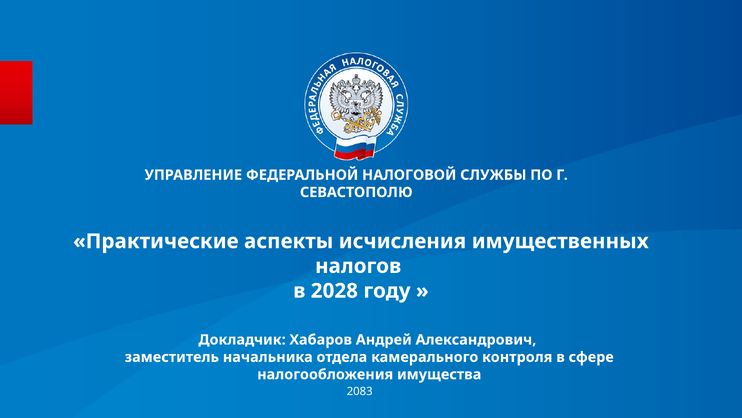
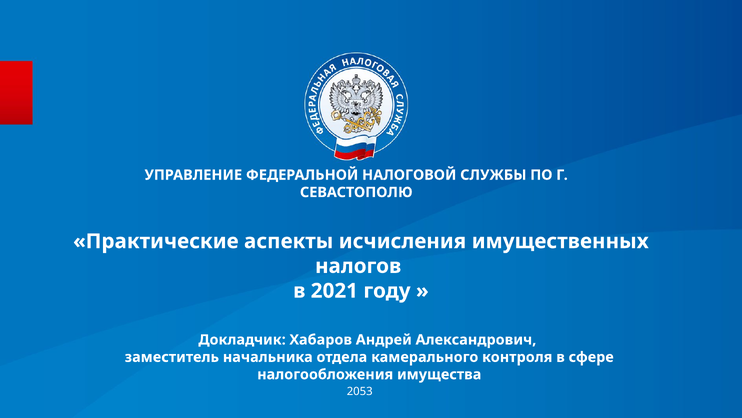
2028: 2028 -> 2021
2083: 2083 -> 2053
